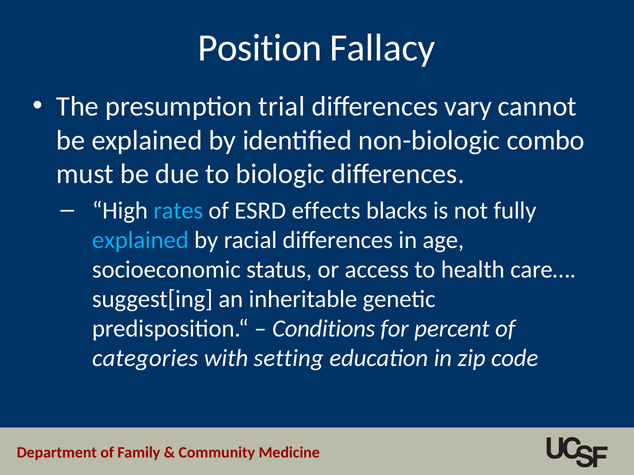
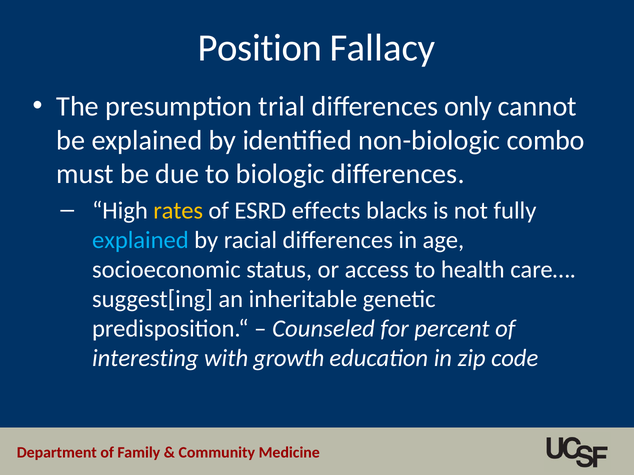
vary: vary -> only
rates colour: light blue -> yellow
Conditions: Conditions -> Counseled
categories: categories -> interesting
setting: setting -> growth
